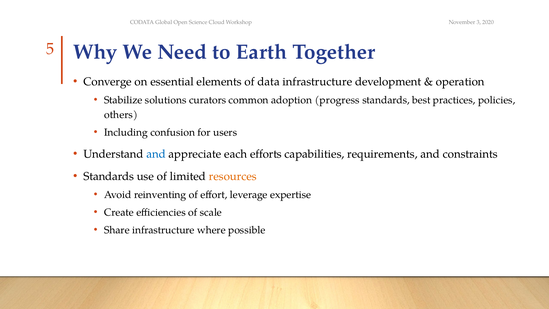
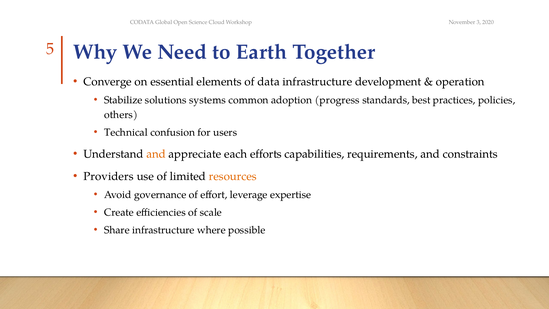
curators: curators -> systems
Including: Including -> Technical
and at (156, 154) colour: blue -> orange
Standards at (109, 176): Standards -> Providers
reinventing: reinventing -> governance
